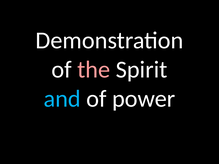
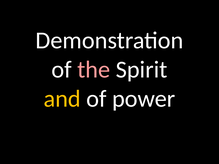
and colour: light blue -> yellow
